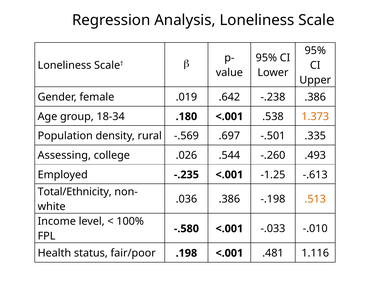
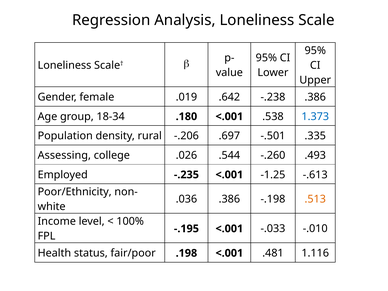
1.373 colour: orange -> blue
-.569: -.569 -> -.206
Total/Ethnicity: Total/Ethnicity -> Poor/Ethnicity
-.580: -.580 -> -.195
